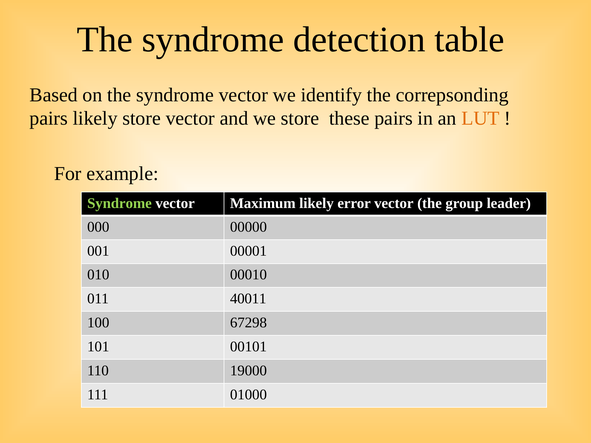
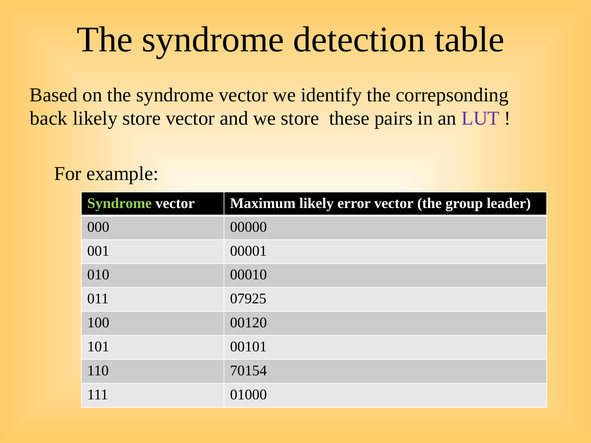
pairs at (49, 119): pairs -> back
LUT colour: orange -> purple
40011: 40011 -> 07925
67298: 67298 -> 00120
19000: 19000 -> 70154
